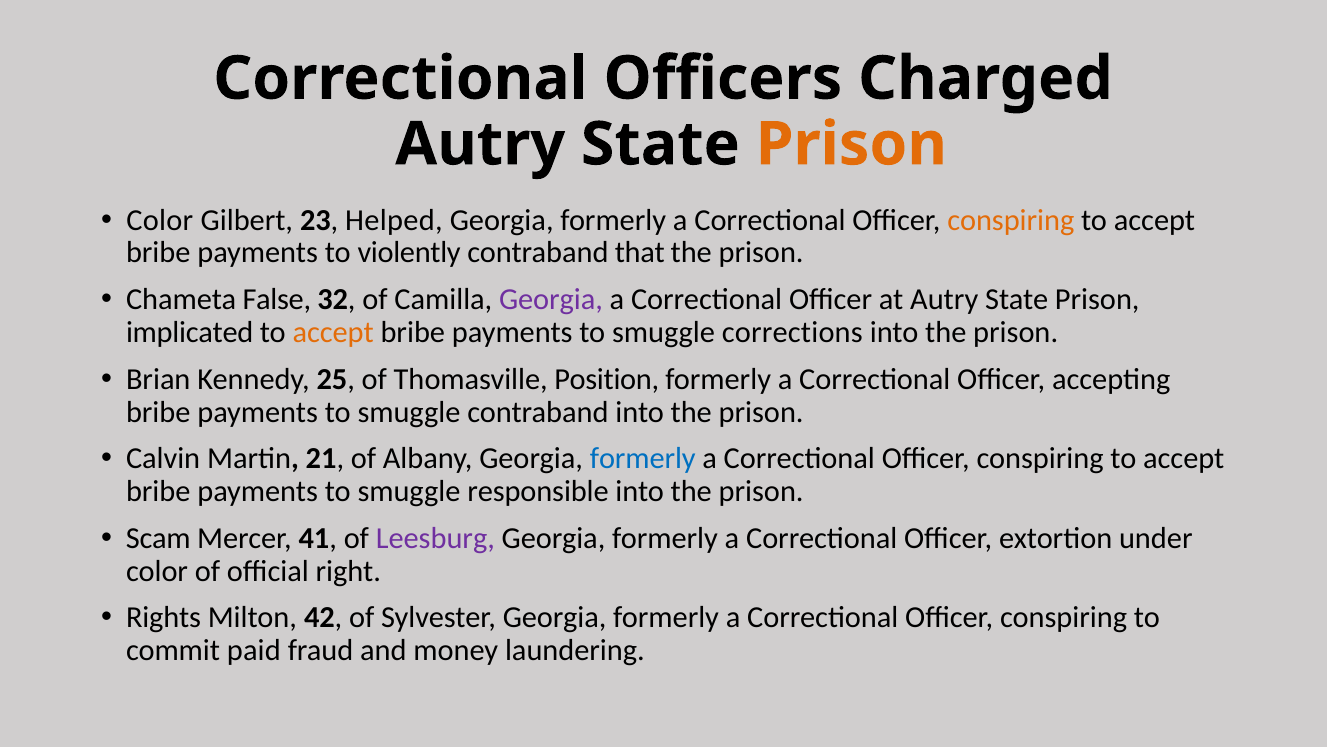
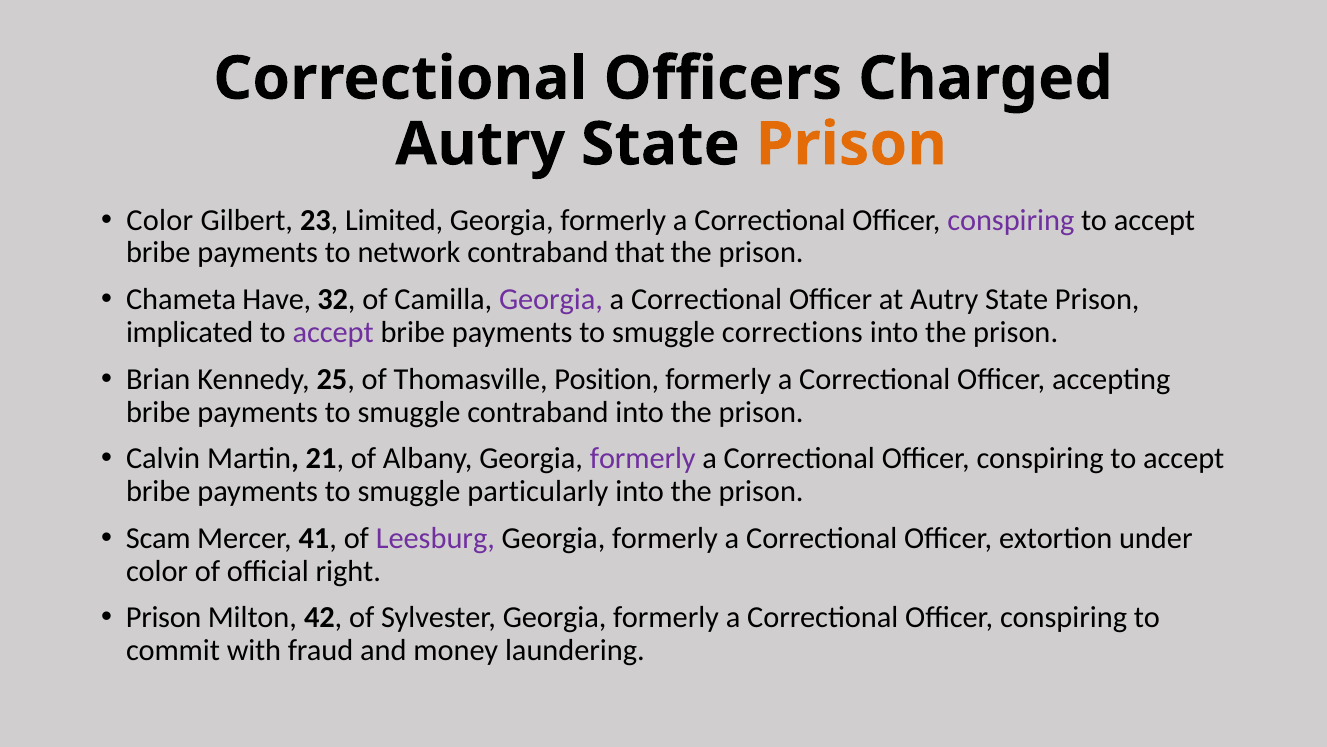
Helped: Helped -> Limited
conspiring at (1011, 220) colour: orange -> purple
violently: violently -> network
False: False -> Have
accept at (333, 332) colour: orange -> purple
formerly at (643, 458) colour: blue -> purple
responsible: responsible -> particularly
Rights at (164, 617): Rights -> Prison
paid: paid -> with
